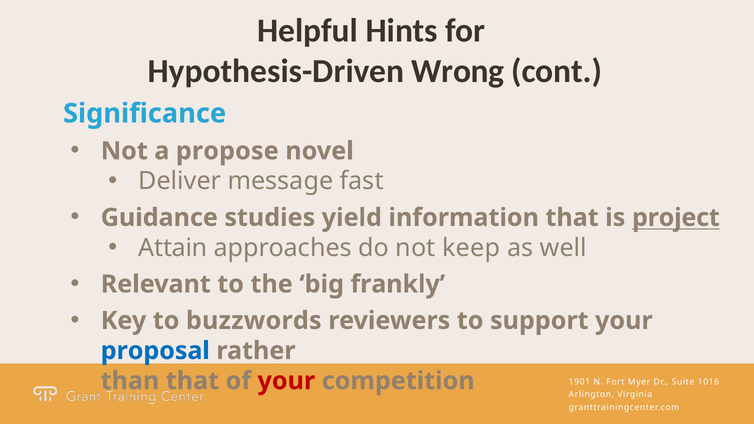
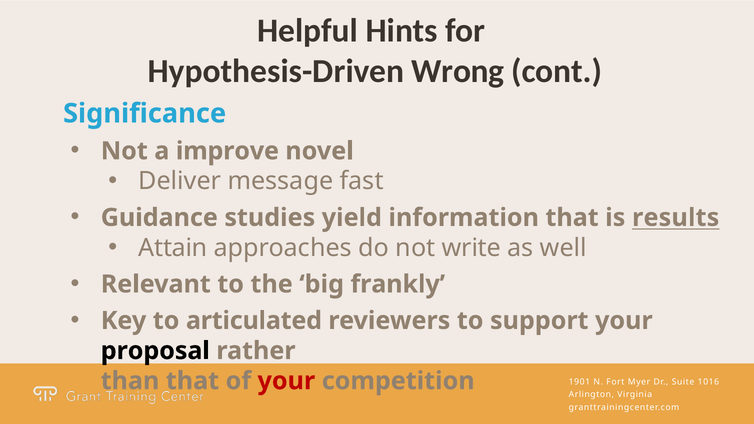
propose: propose -> improve
project: project -> results
keep: keep -> write
buzzwords: buzzwords -> articulated
proposal colour: blue -> black
